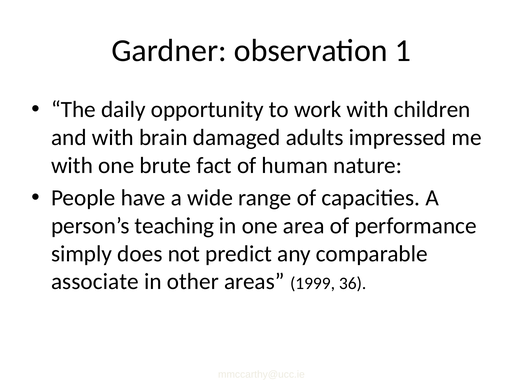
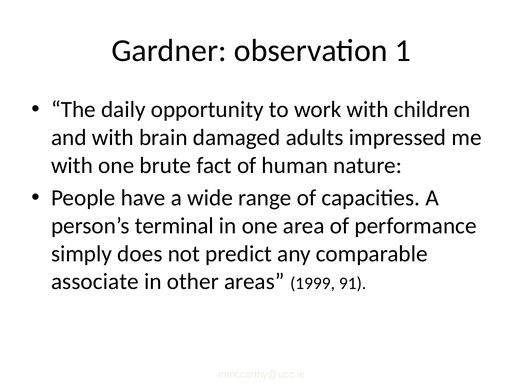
teaching: teaching -> terminal
36: 36 -> 91
